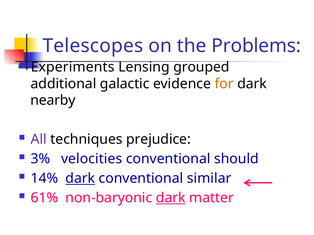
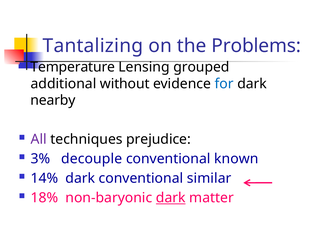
Telescopes: Telescopes -> Tantalizing
Experiments: Experiments -> Temperature
galactic: galactic -> without
for colour: orange -> blue
velocities: velocities -> decouple
should: should -> known
dark at (80, 179) underline: present -> none
61%: 61% -> 18%
